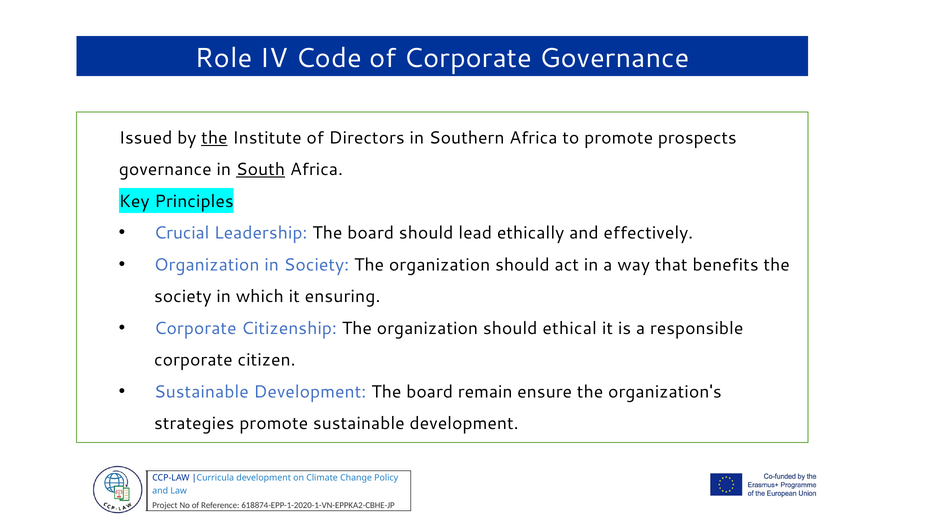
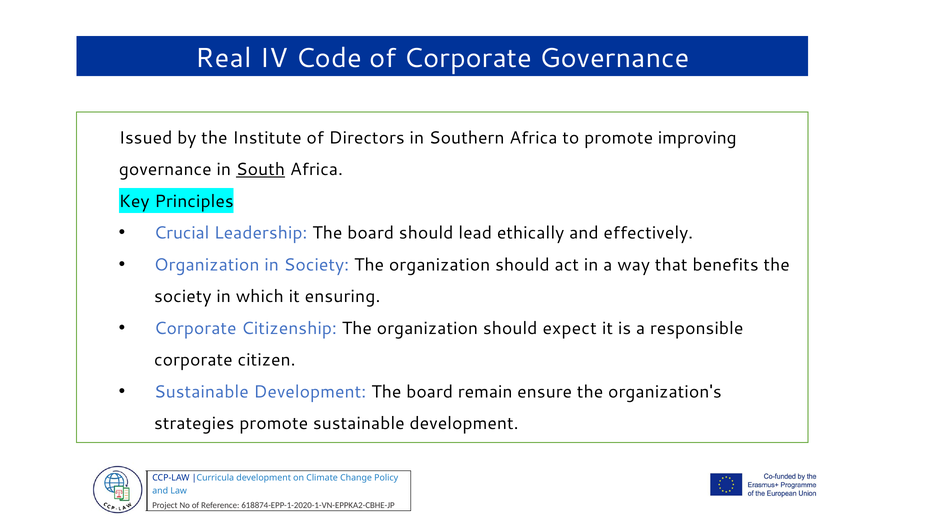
Role: Role -> Real
the at (214, 138) underline: present -> none
prospects: prospects -> improving
ethical: ethical -> expect
